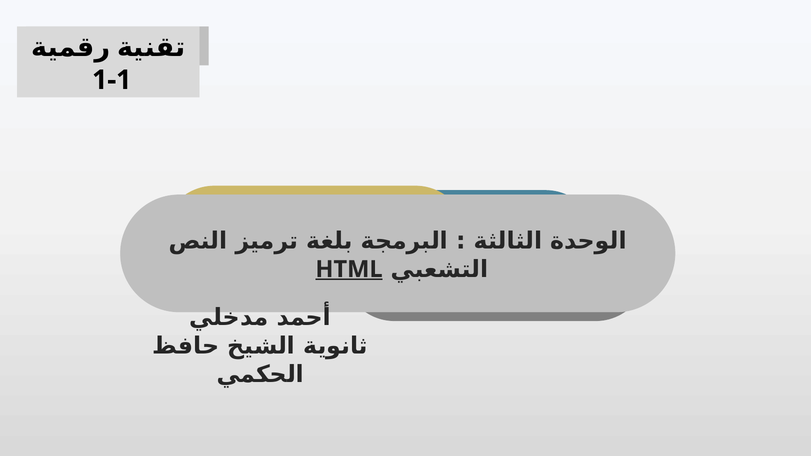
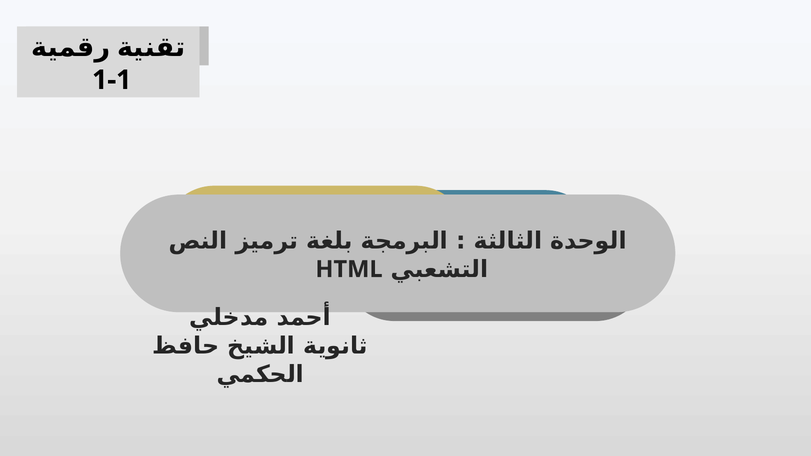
HTML underline: present -> none
